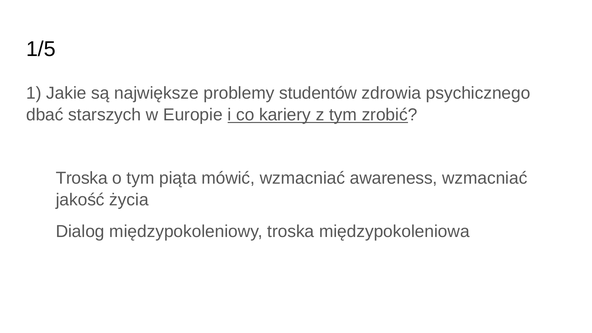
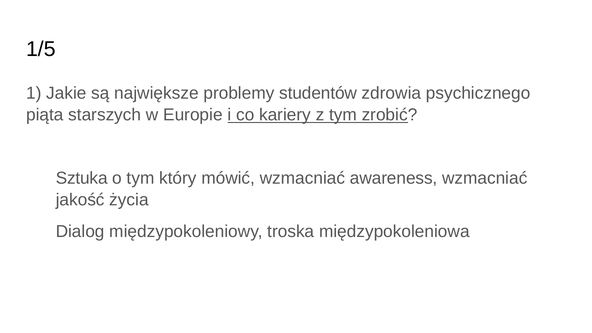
dbać: dbać -> piąta
Troska at (82, 178): Troska -> Sztuka
piąta: piąta -> który
